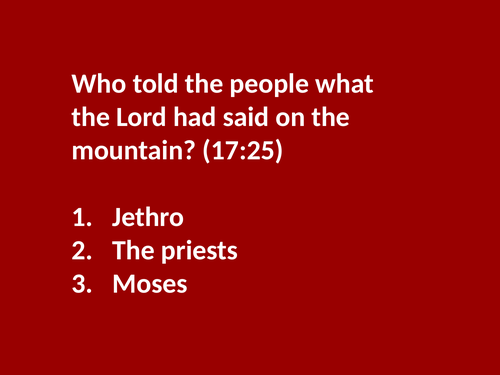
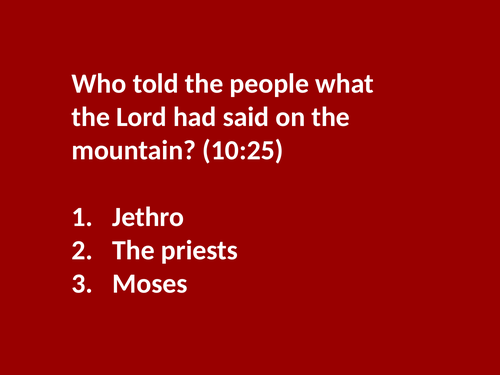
17:25: 17:25 -> 10:25
